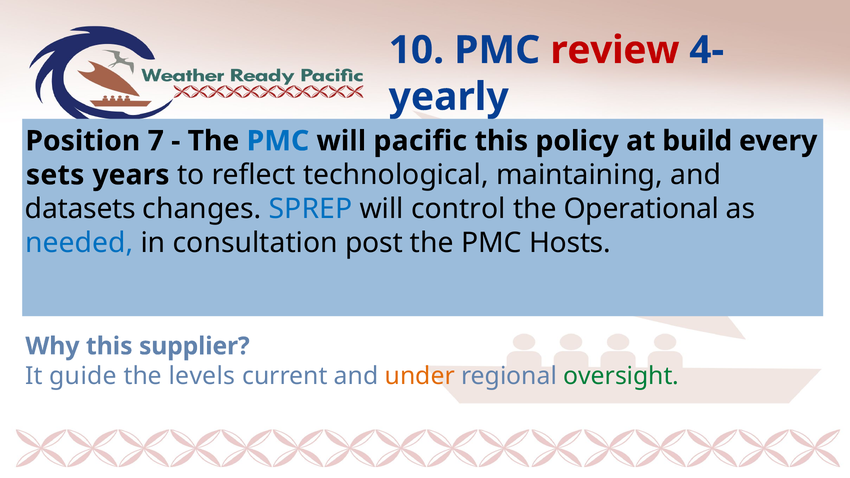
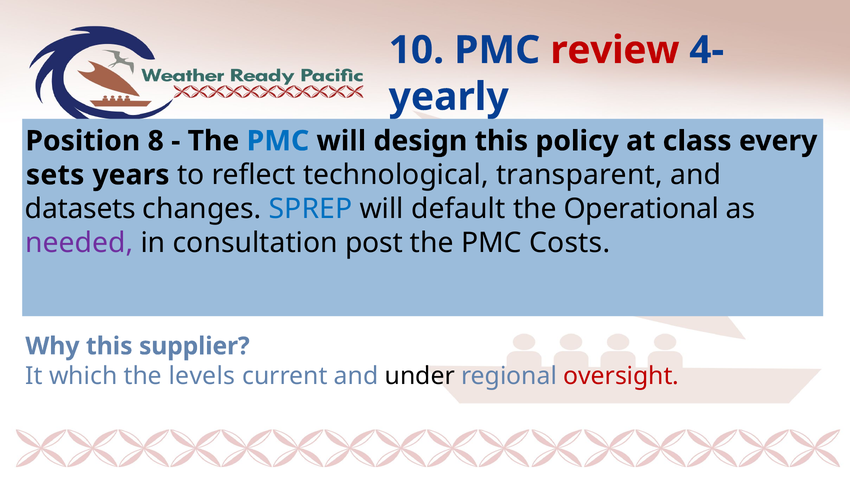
7: 7 -> 8
pacific: pacific -> design
build: build -> class
maintaining: maintaining -> transparent
control: control -> default
needed colour: blue -> purple
Hosts: Hosts -> Costs
guide: guide -> which
under colour: orange -> black
oversight colour: green -> red
